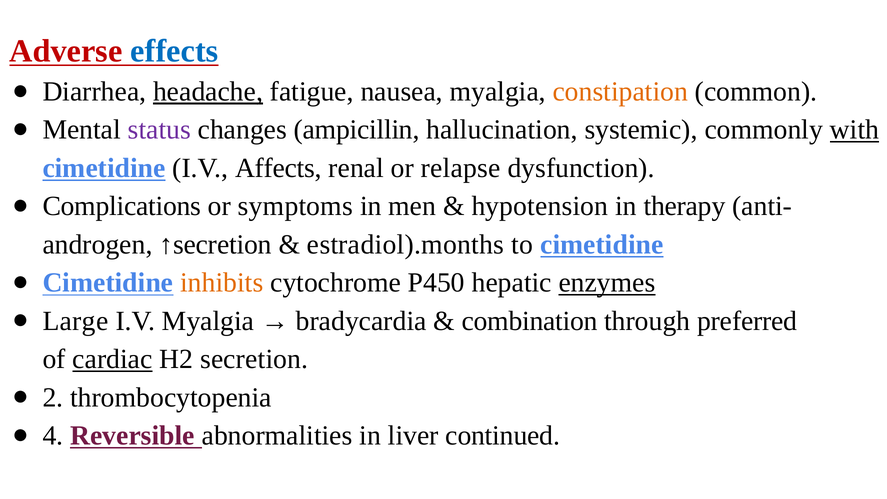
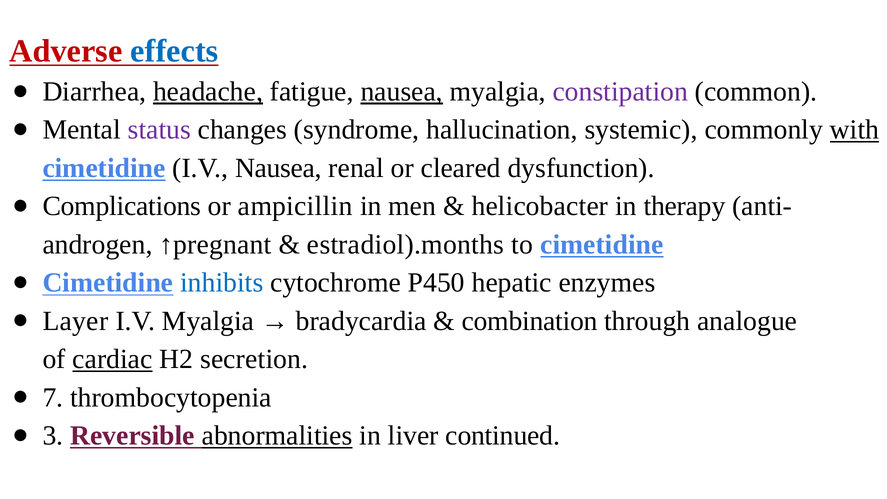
nausea at (402, 92) underline: none -> present
constipation colour: orange -> purple
ampicillin: ampicillin -> syndrome
I.V Affects: Affects -> Nausea
relapse: relapse -> cleared
symptoms: symptoms -> ampicillin
hypotension: hypotension -> helicobacter
↑secretion: ↑secretion -> ↑pregnant
inhibits colour: orange -> blue
enzymes underline: present -> none
Large: Large -> Layer
preferred: preferred -> analogue
2: 2 -> 7
4: 4 -> 3
abnormalities underline: none -> present
